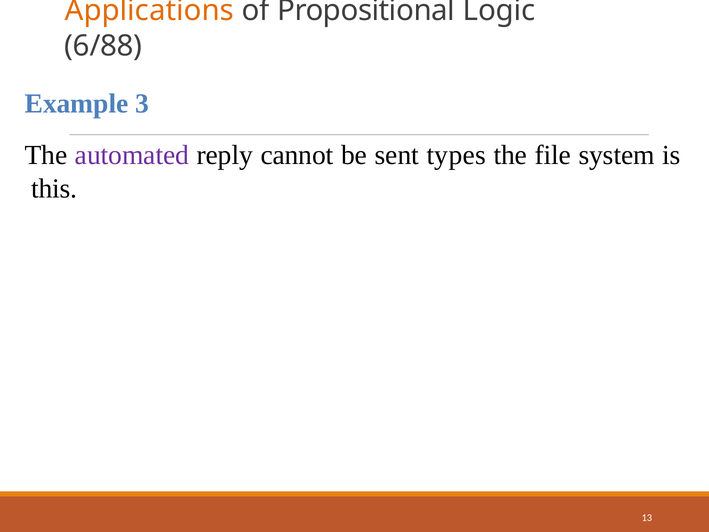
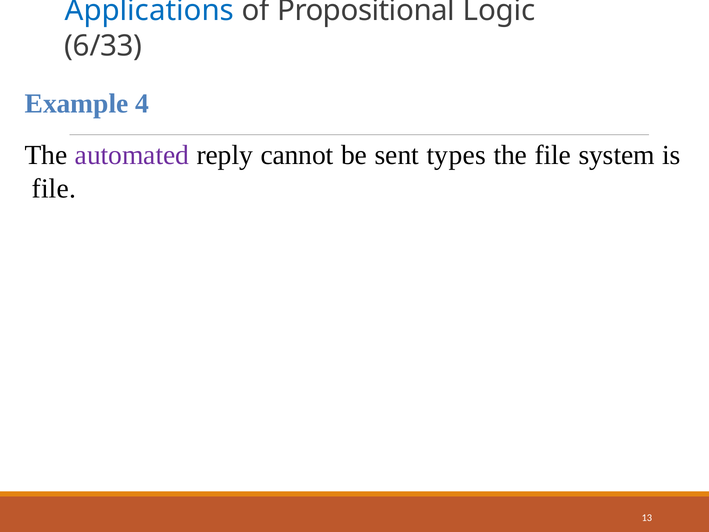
Applications colour: orange -> blue
6/88: 6/88 -> 6/33
3: 3 -> 4
this at (54, 188): this -> file
